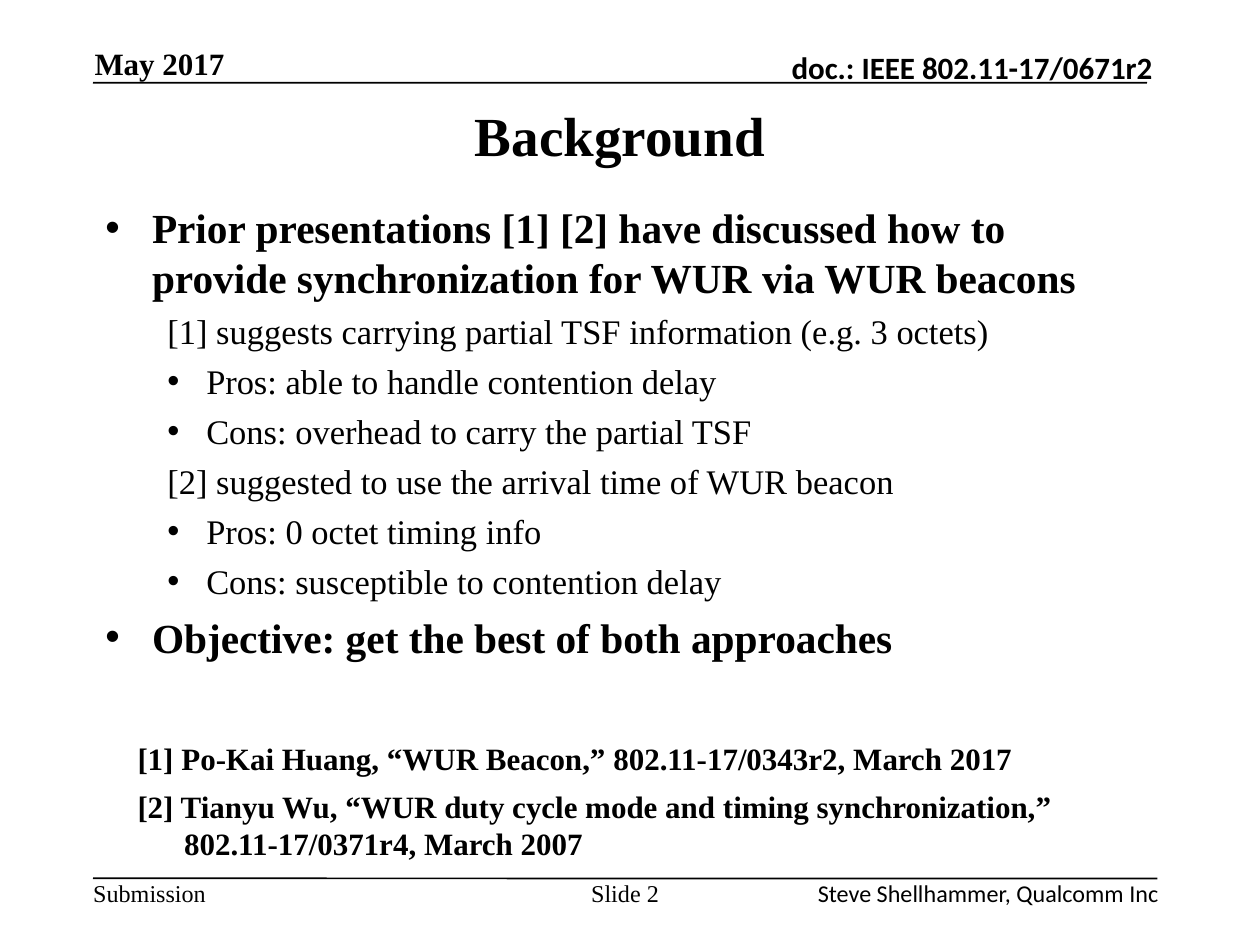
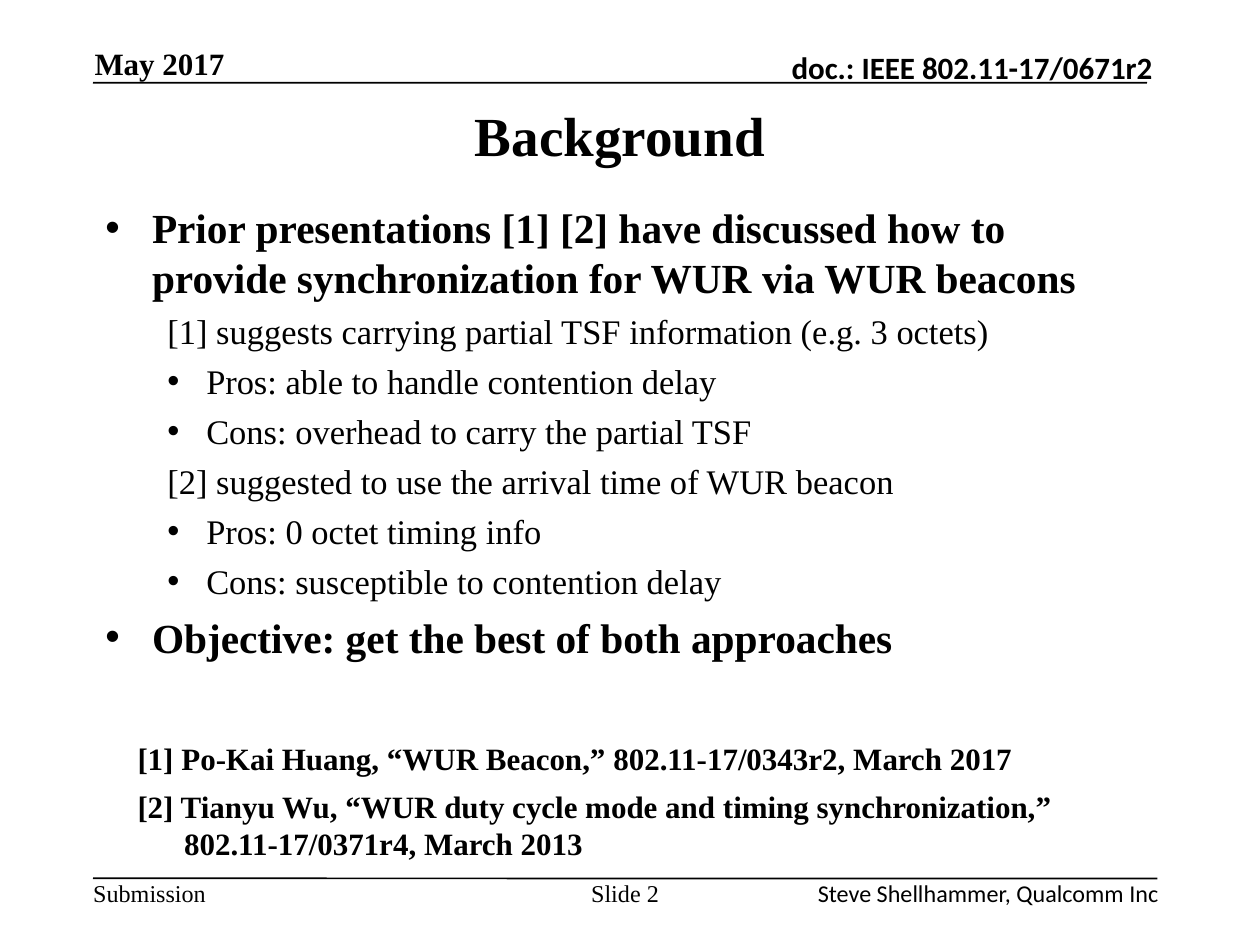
2007: 2007 -> 2013
